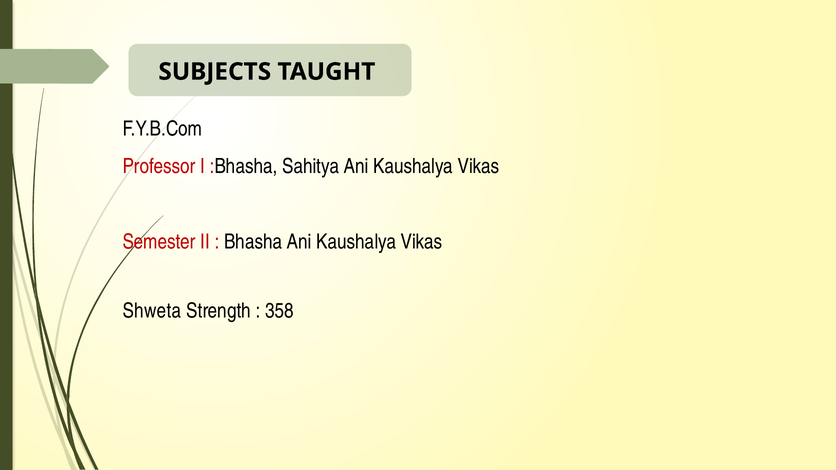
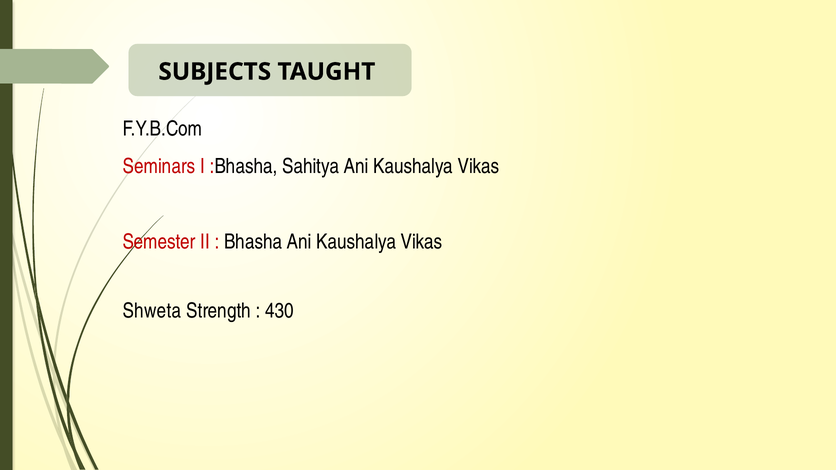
Professor: Professor -> Seminars
358: 358 -> 430
